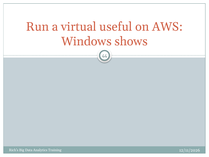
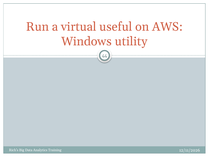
shows: shows -> utility
